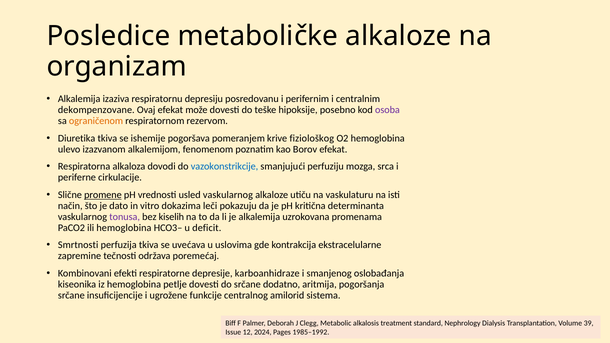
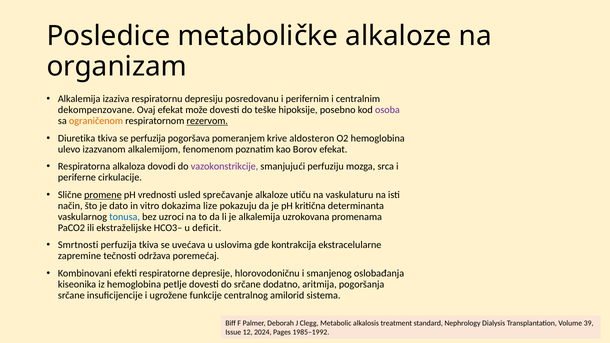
rezervom underline: none -> present
se ishemije: ishemije -> perfuzija
fiziološkog: fiziološkog -> aldosteron
vazokonstrikcije colour: blue -> purple
usled vaskularnog: vaskularnog -> sprečavanje
leči: leči -> lize
tonusa colour: purple -> blue
kiselih: kiselih -> uzroci
ili hemoglobina: hemoglobina -> ekstraželijske
karboanhidraze: karboanhidraze -> hlorovodoničnu
